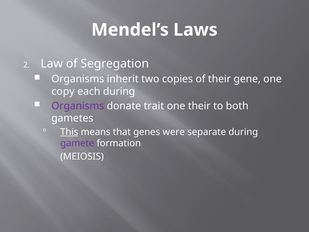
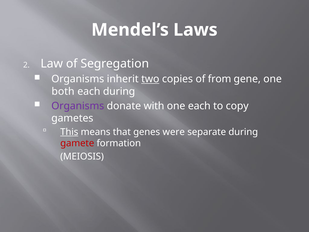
two underline: none -> present
of their: their -> from
copy: copy -> both
trait: trait -> with
one their: their -> each
both: both -> copy
gamete colour: purple -> red
